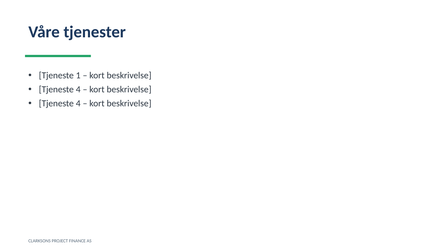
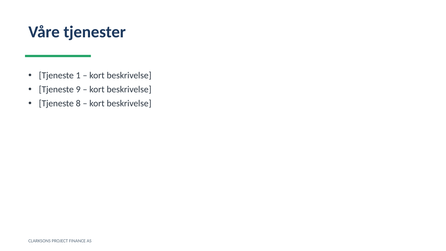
4 at (78, 89): 4 -> 9
4 at (78, 103): 4 -> 8
